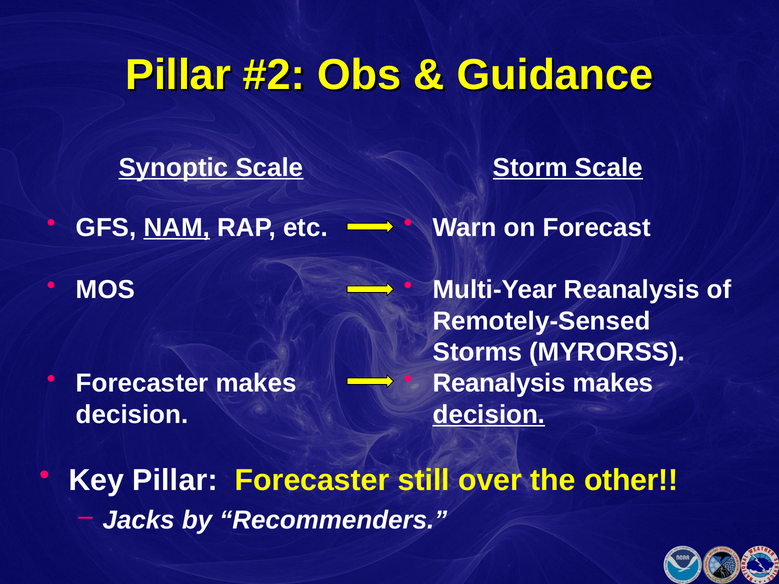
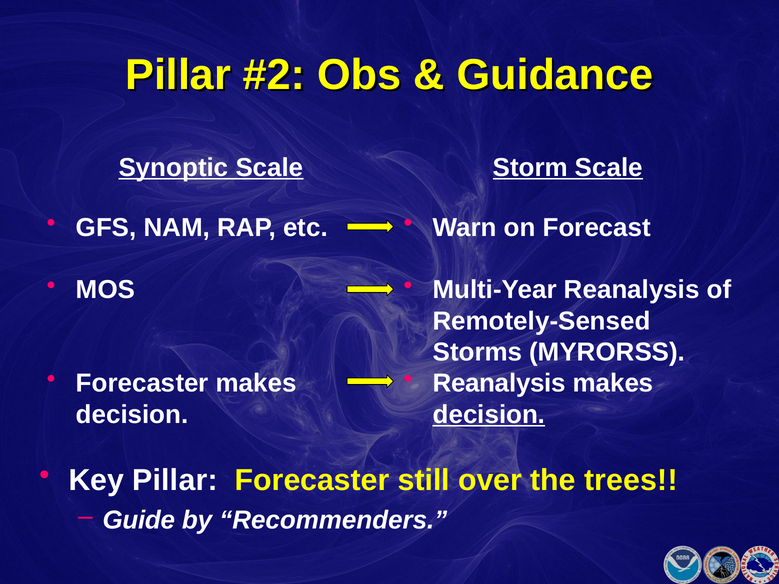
NAM underline: present -> none
other: other -> trees
Jacks: Jacks -> Guide
